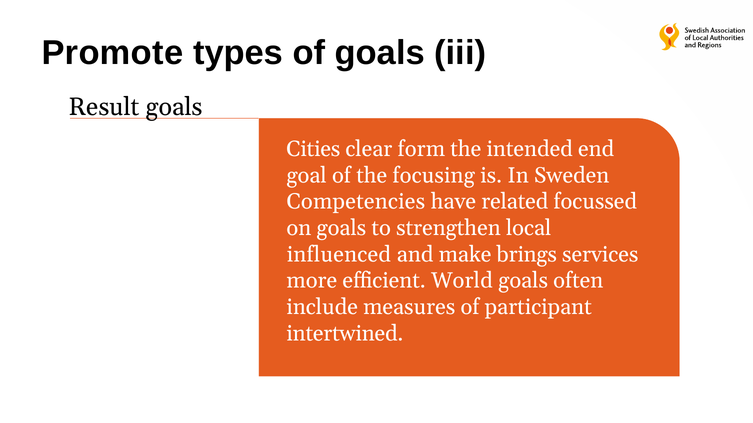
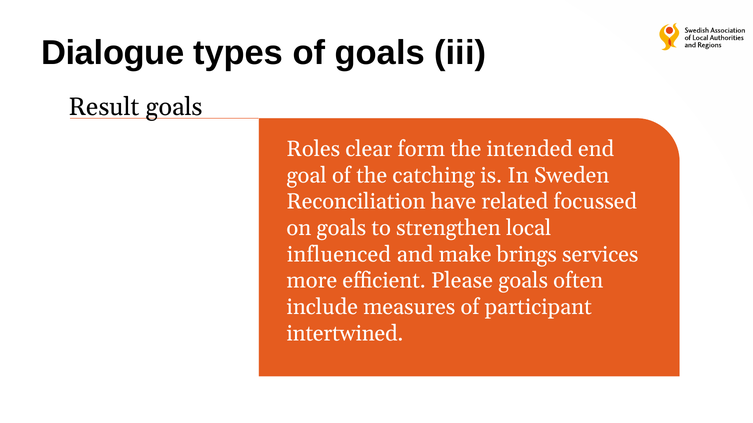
Promote: Promote -> Dialogue
Cities: Cities -> Roles
focusing: focusing -> catching
Competencies: Competencies -> Reconciliation
World: World -> Please
